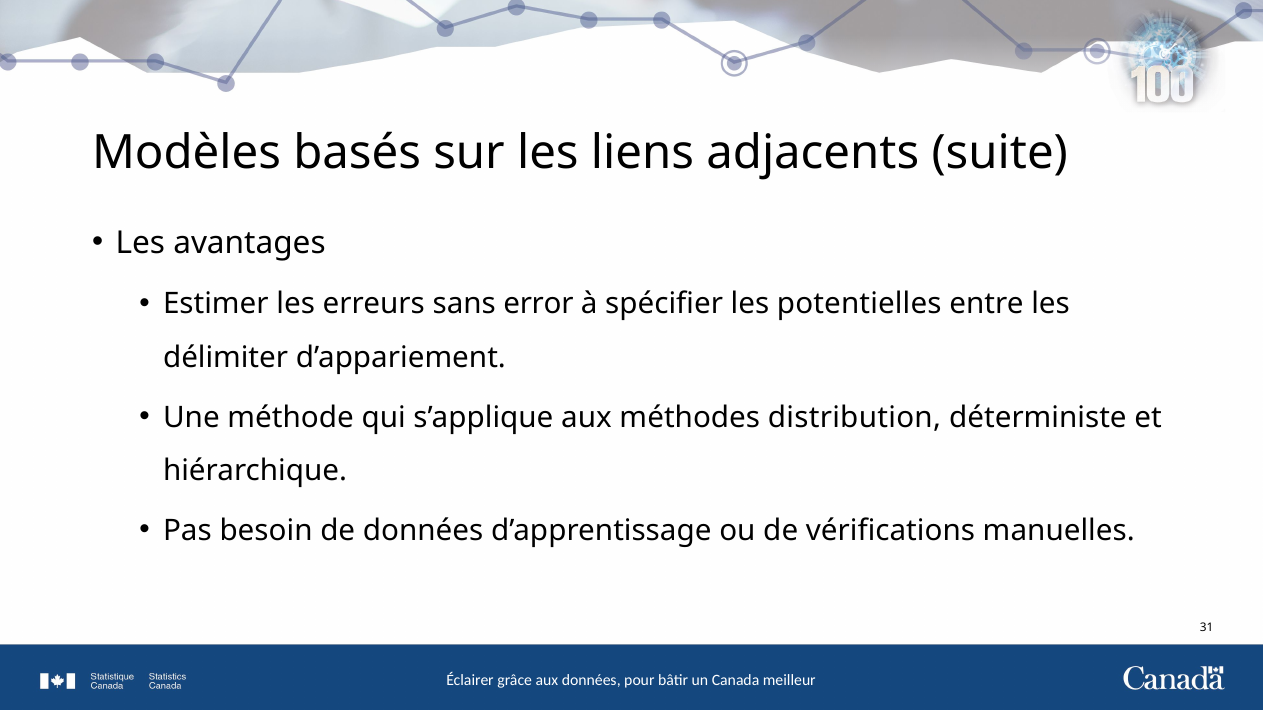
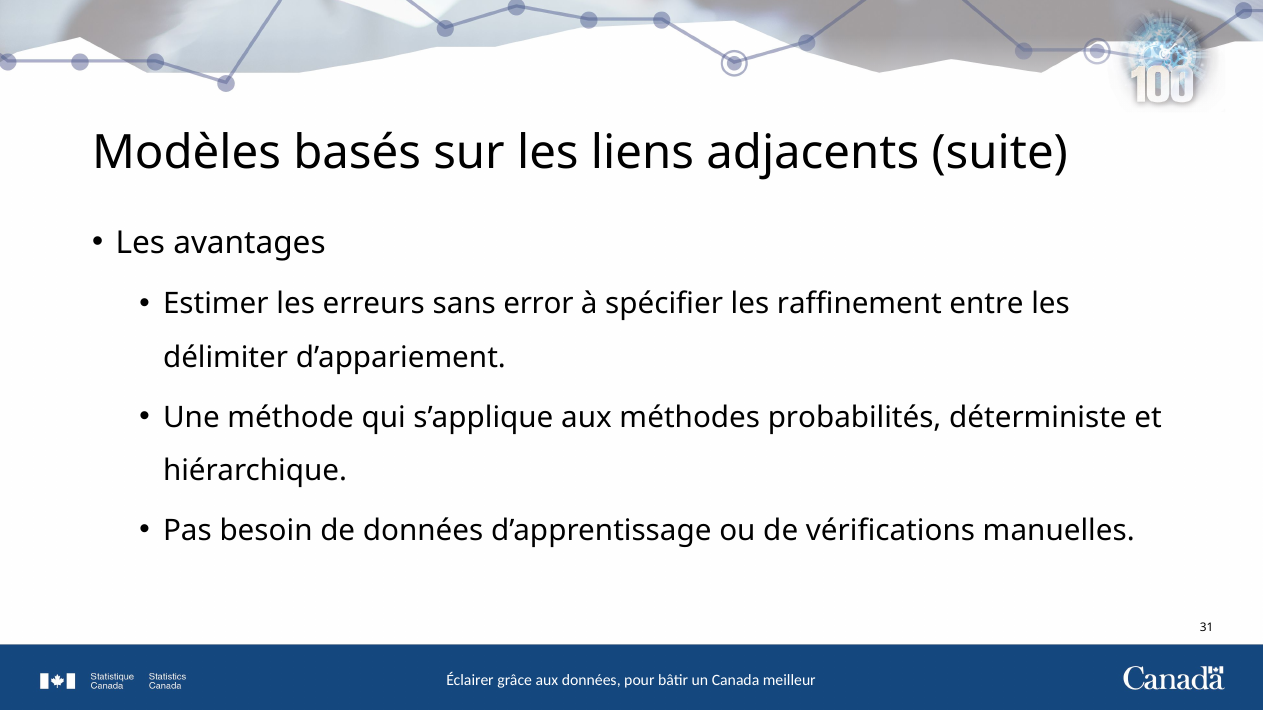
potentielles: potentielles -> raffinement
distribution: distribution -> probabilités
